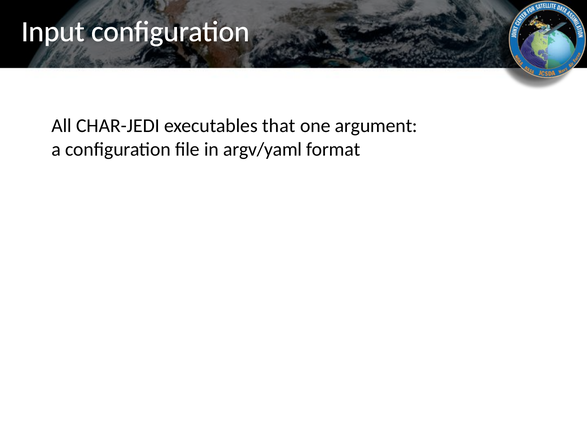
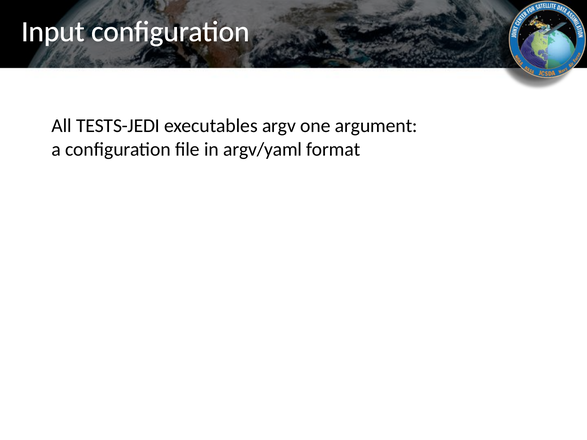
CHAR-JEDI: CHAR-JEDI -> TESTS-JEDI
that: that -> argv
